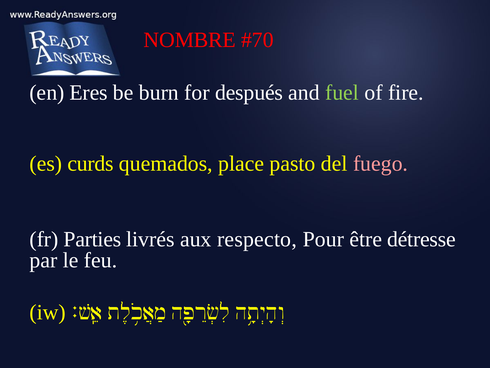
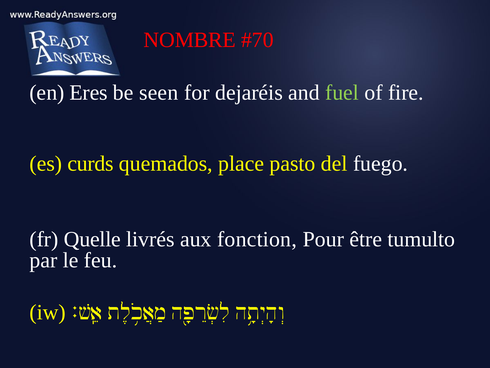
burn: burn -> seen
después: después -> dejaréis
fuego colour: pink -> white
Parties: Parties -> Quelle
respecto: respecto -> fonction
détresse: détresse -> tumulto
